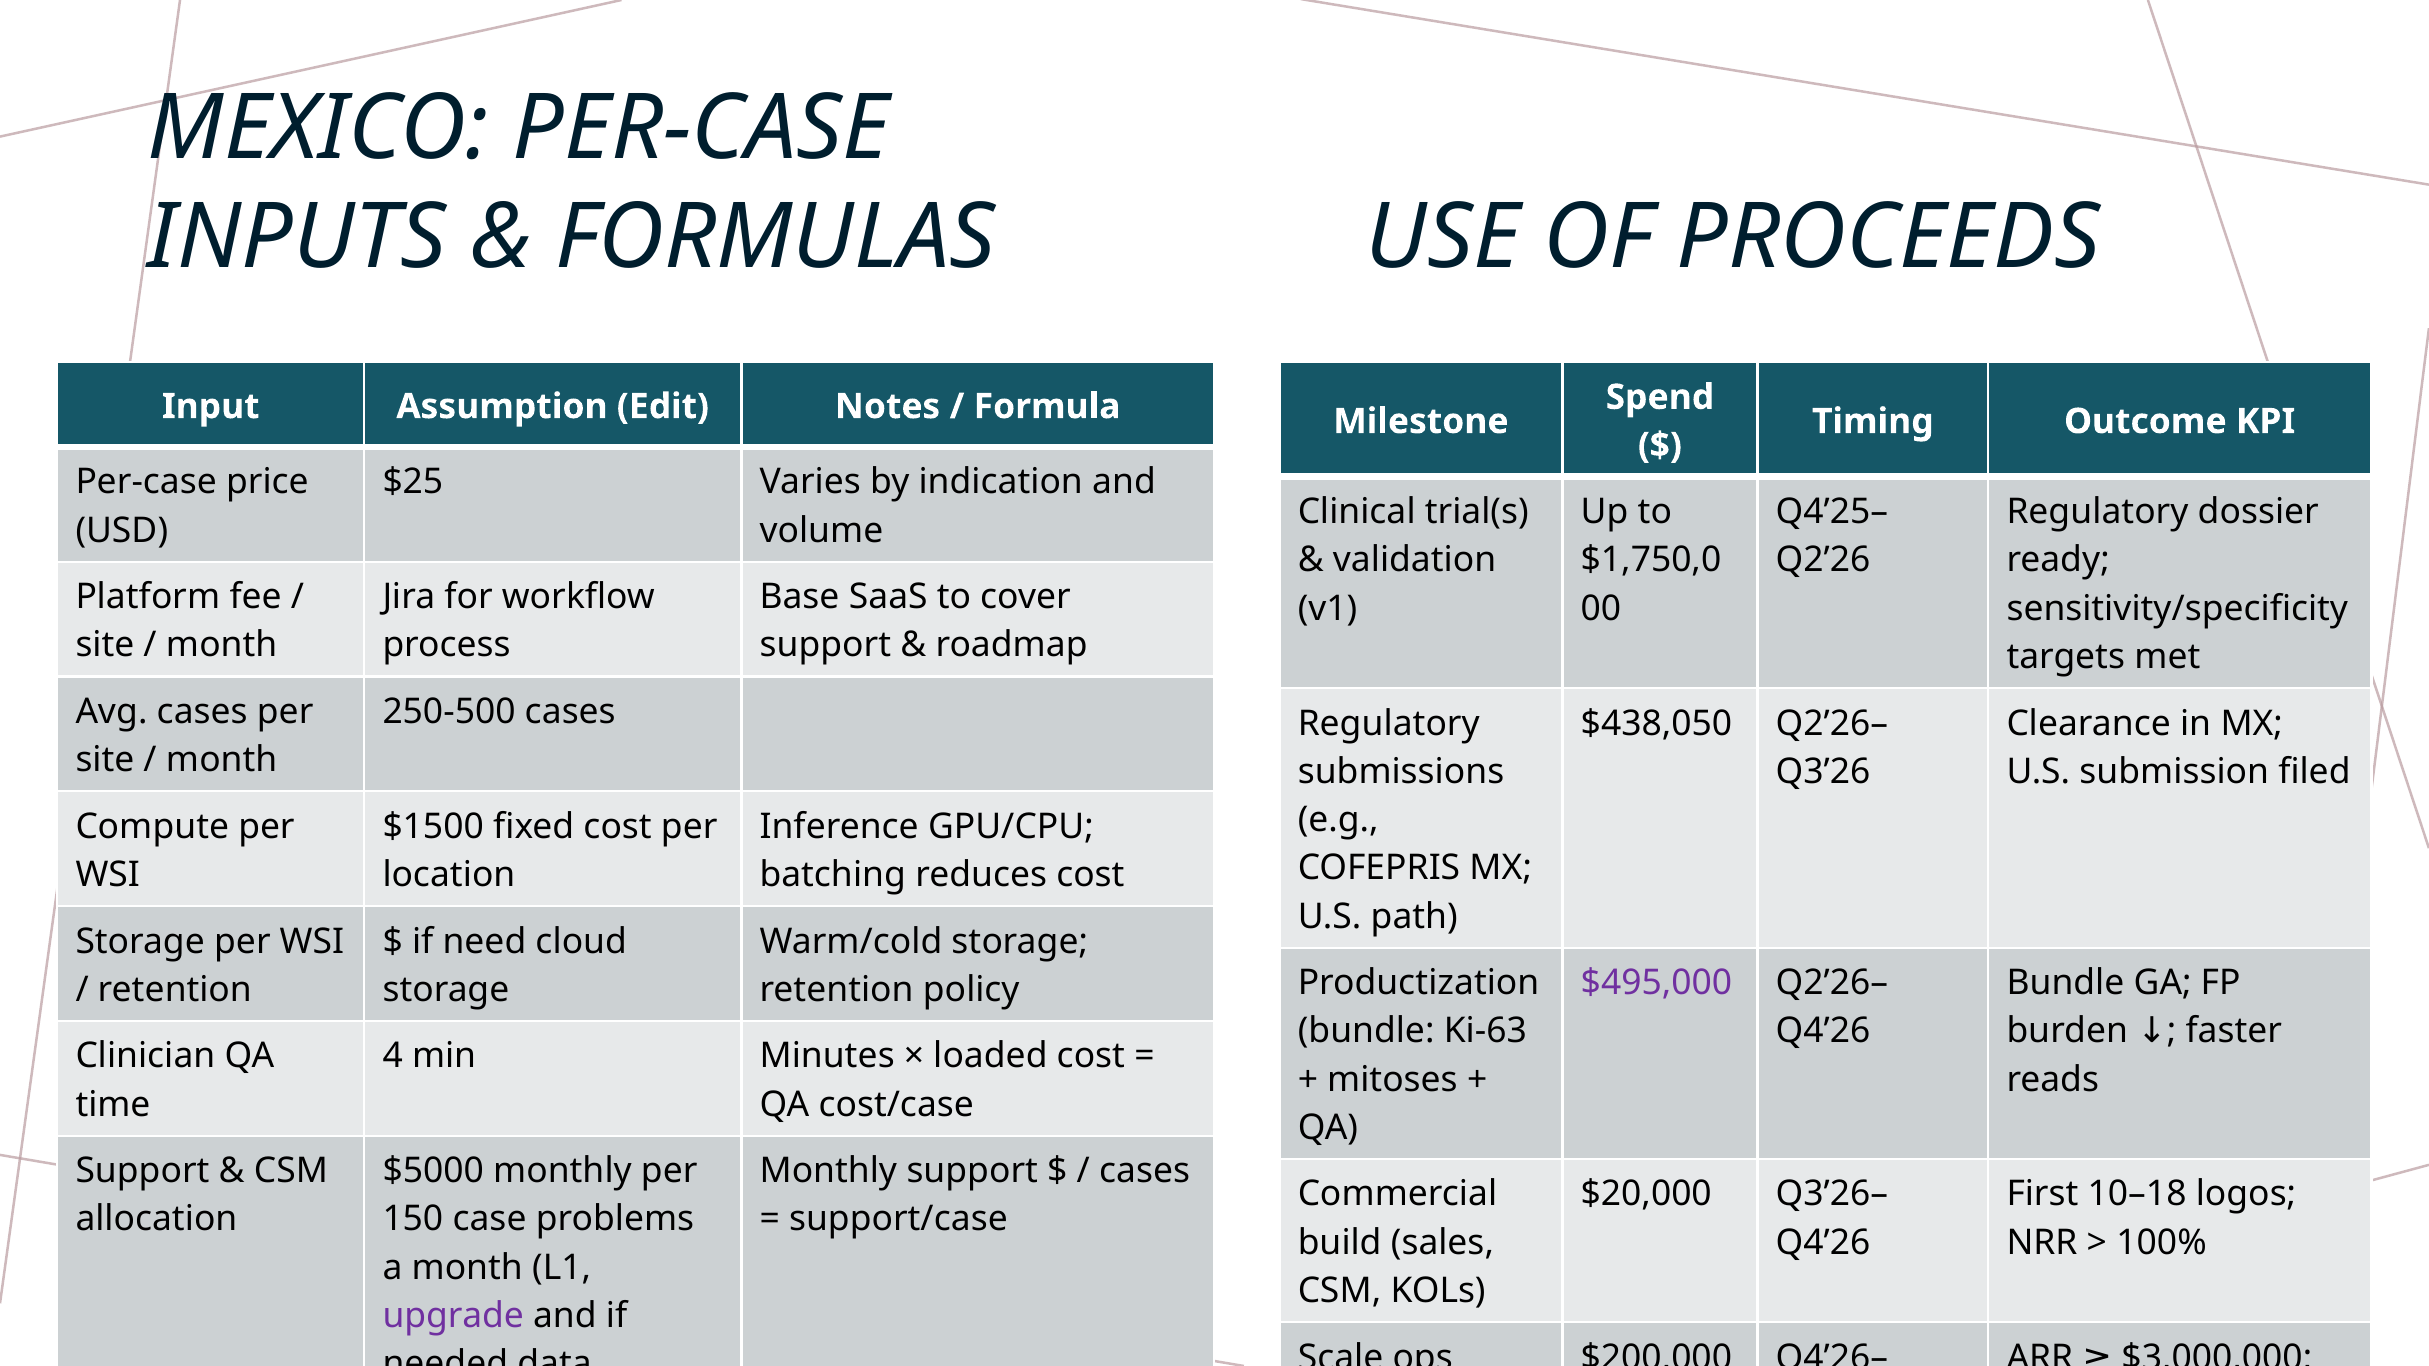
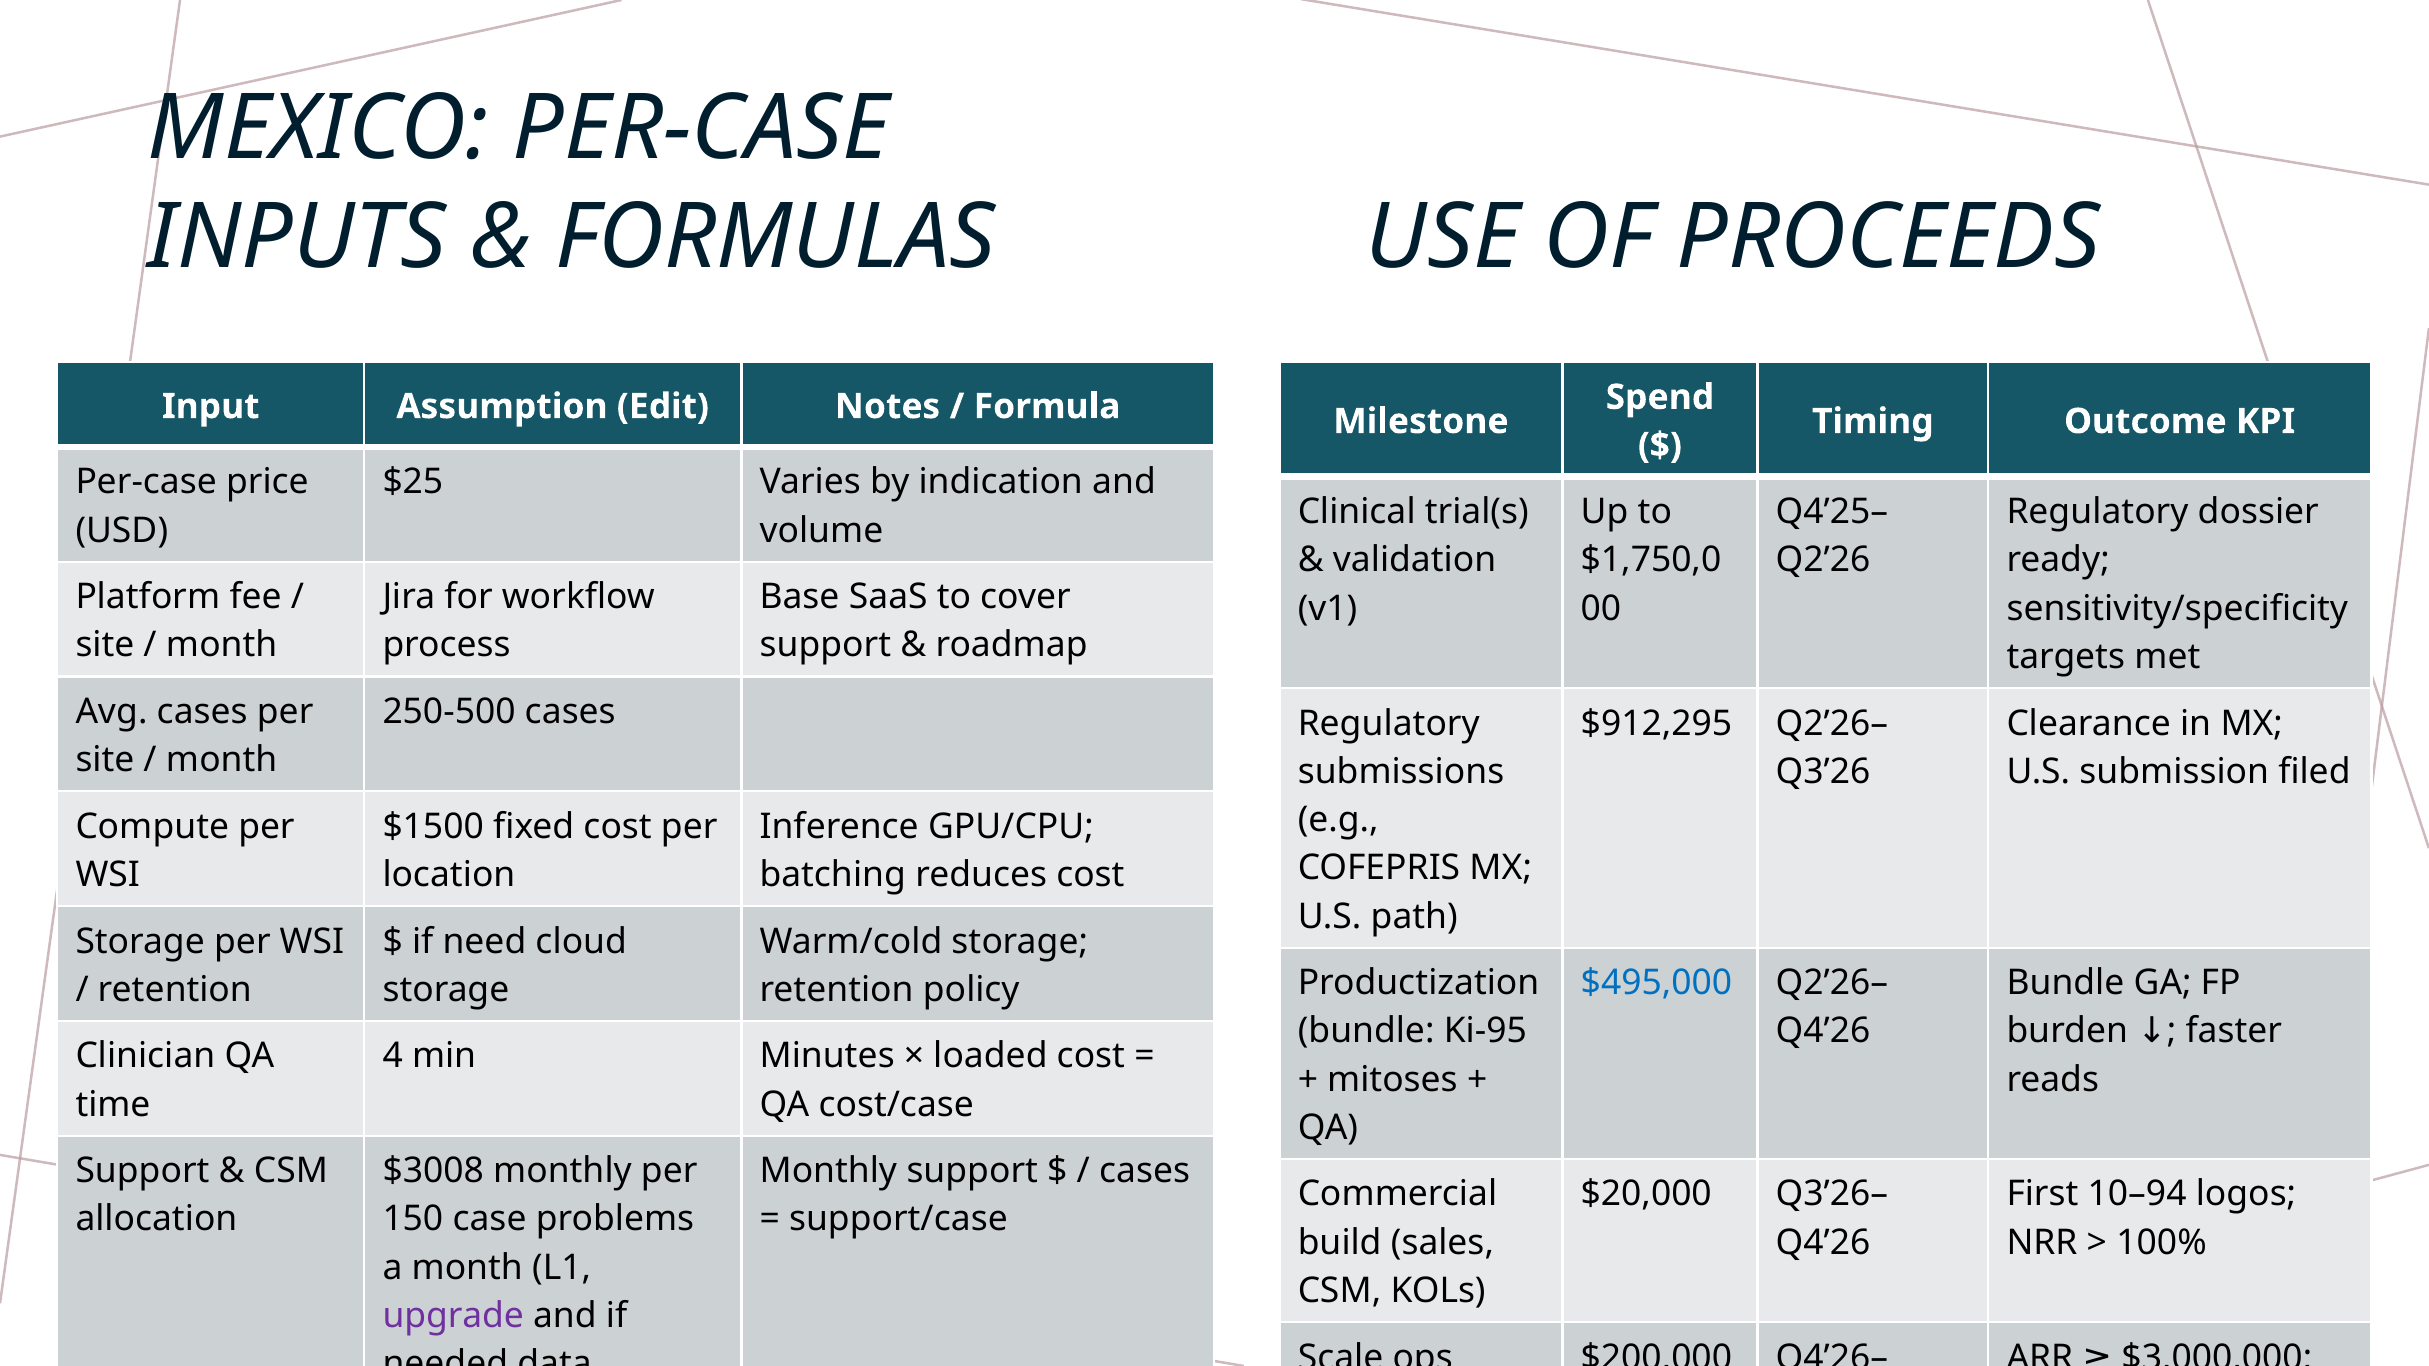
$438,050: $438,050 -> $912,295
$495,000 colour: purple -> blue
Ki‑63: Ki‑63 -> Ki‑95
$5000: $5000 -> $3008
10–18: 10–18 -> 10–94
